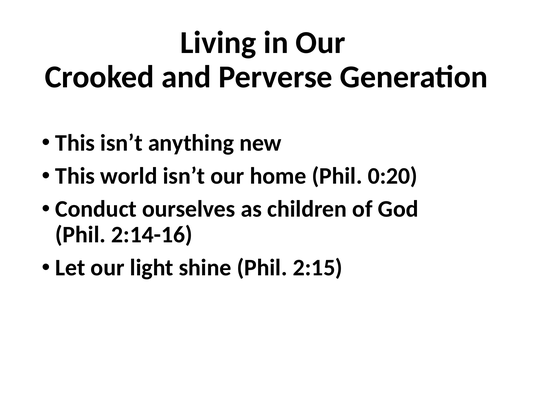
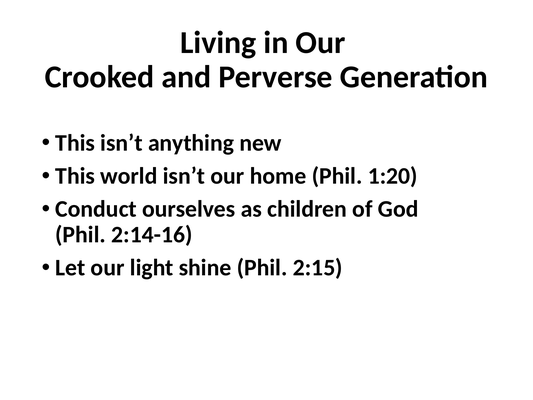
0:20: 0:20 -> 1:20
